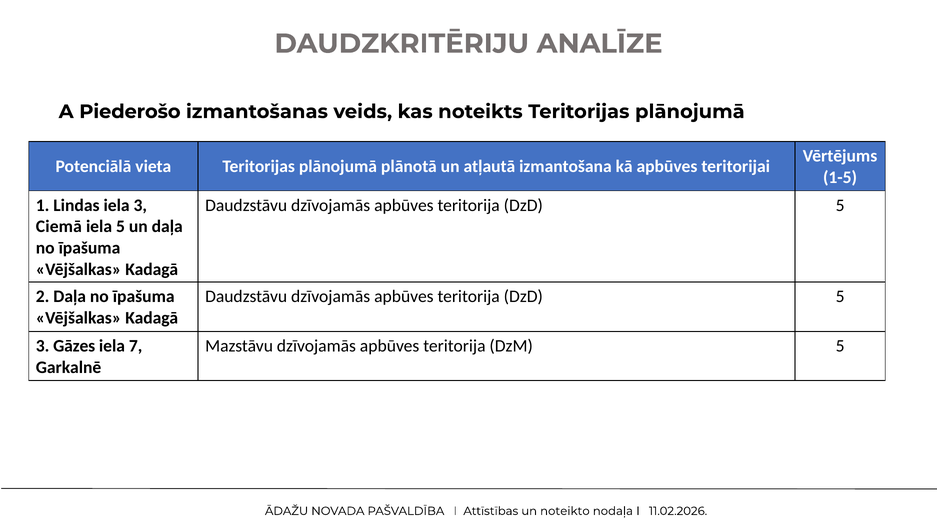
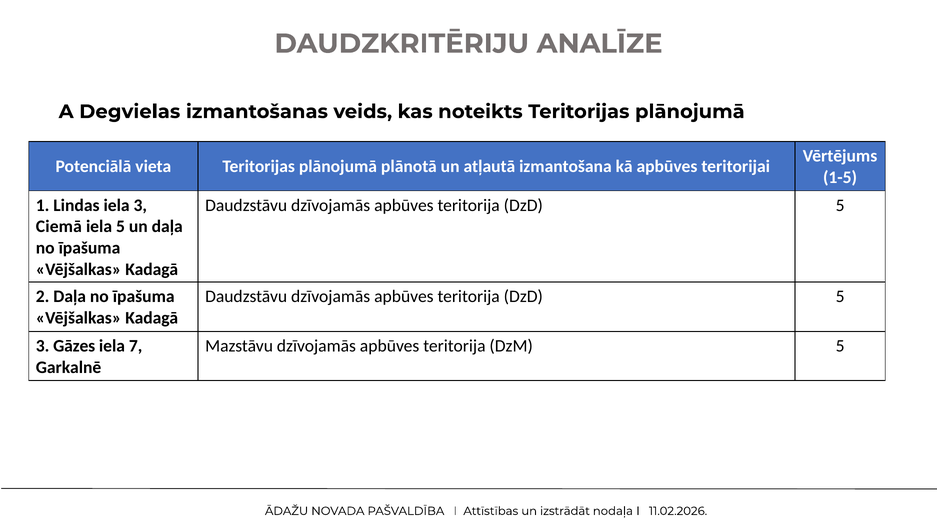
Piederošo: Piederošo -> Degvielas
noteikto: noteikto -> izstrādāt
